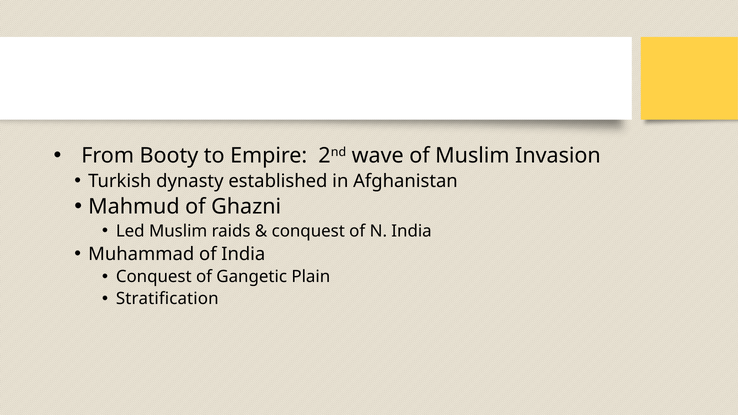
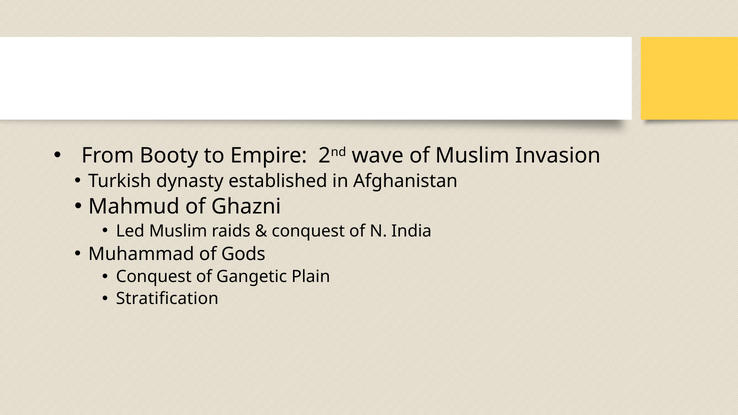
of India: India -> Gods
